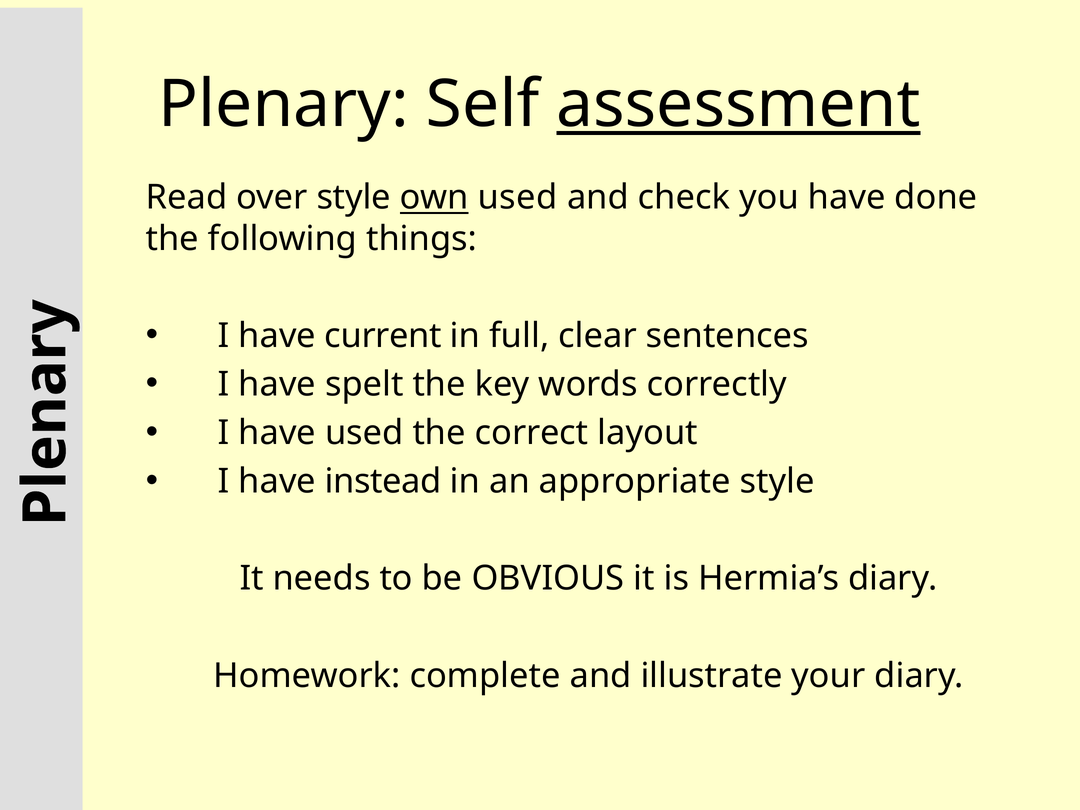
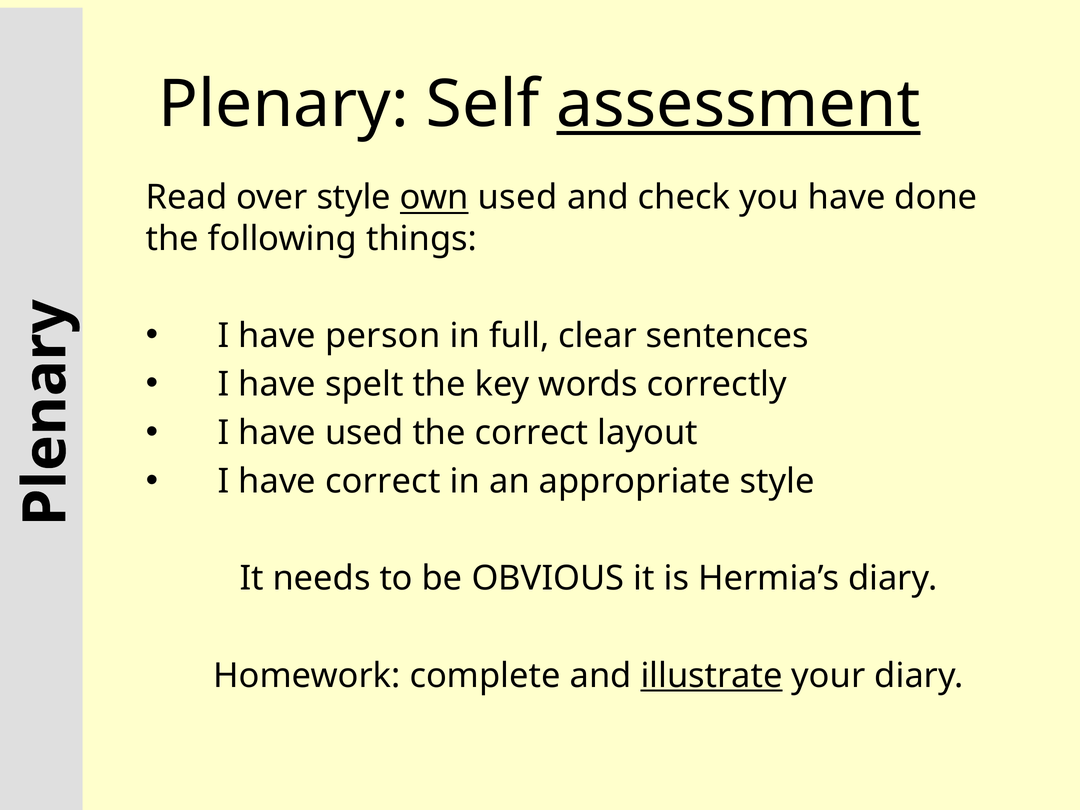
current: current -> person
have instead: instead -> correct
illustrate underline: none -> present
